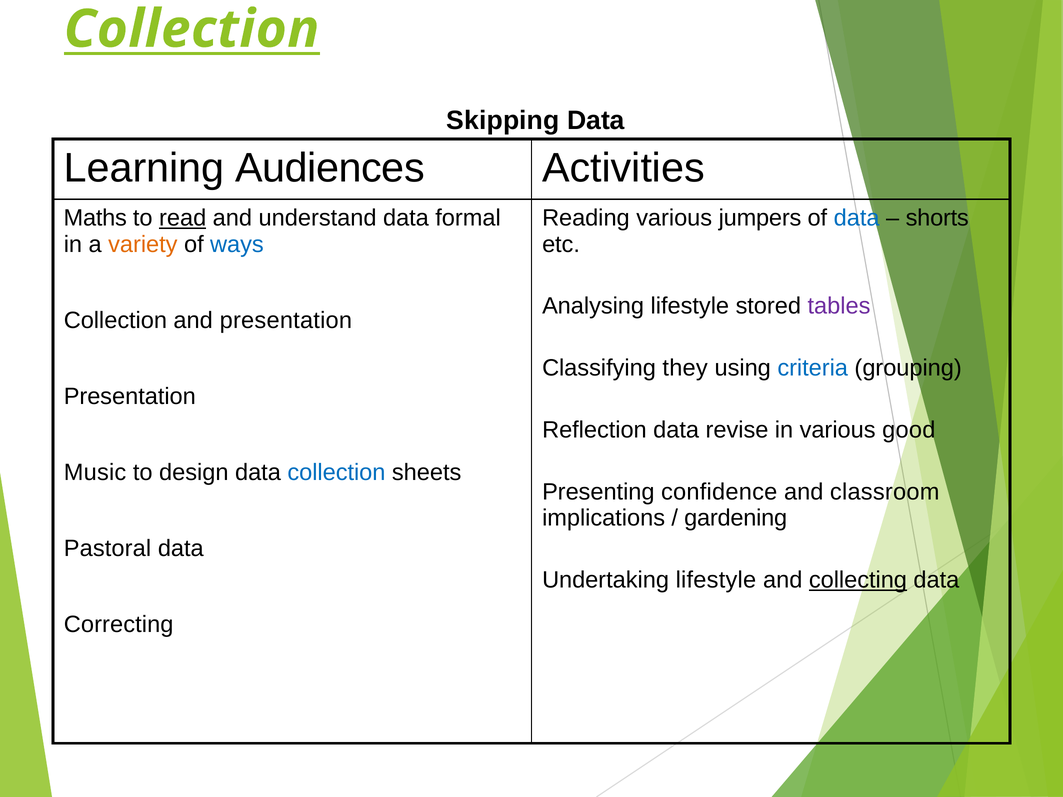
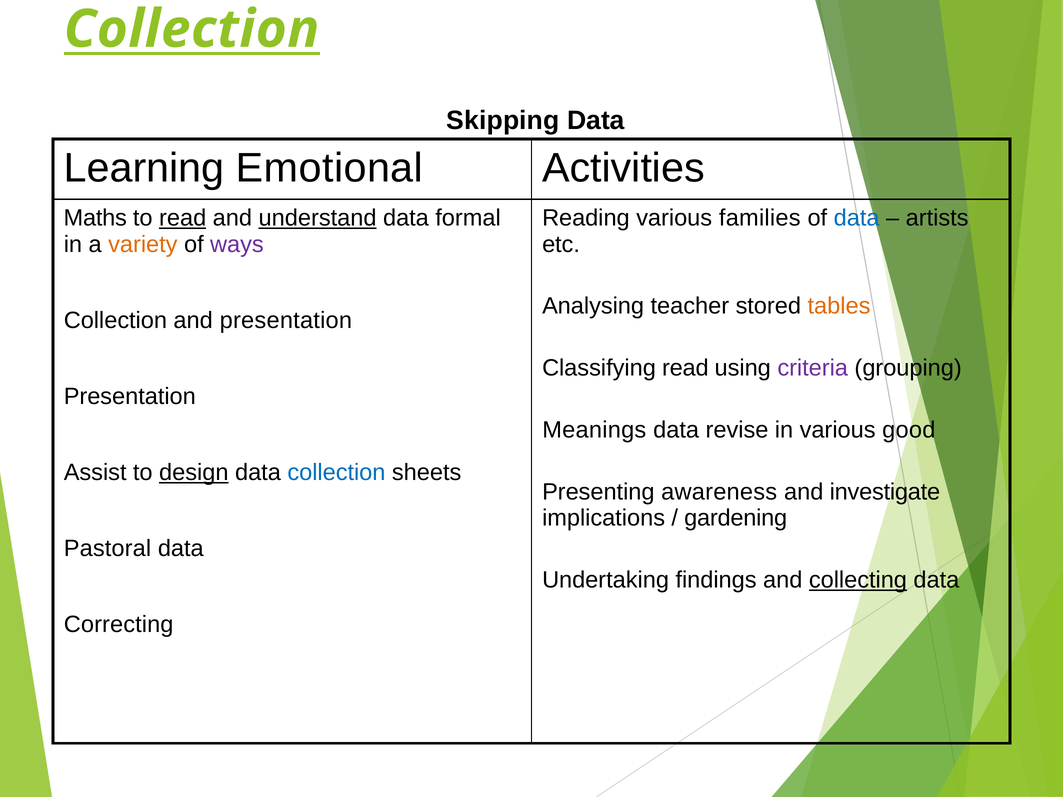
Audiences: Audiences -> Emotional
understand underline: none -> present
jumpers: jumpers -> families
shorts: shorts -> artists
ways colour: blue -> purple
Analysing lifestyle: lifestyle -> teacher
tables colour: purple -> orange
Classifying they: they -> read
criteria colour: blue -> purple
Reflection: Reflection -> Meanings
Music: Music -> Assist
design underline: none -> present
confidence: confidence -> awareness
classroom: classroom -> investigate
Undertaking lifestyle: lifestyle -> findings
